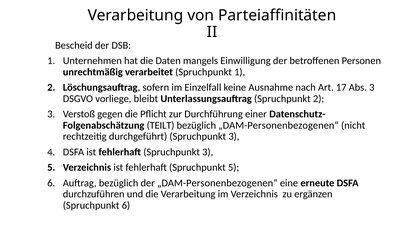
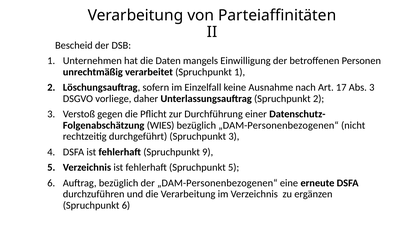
bleibt: bleibt -> daher
TEILT: TEILT -> WIES
fehlerhaft Spruchpunkt 3: 3 -> 9
